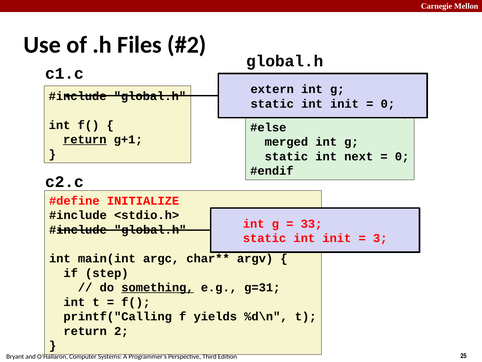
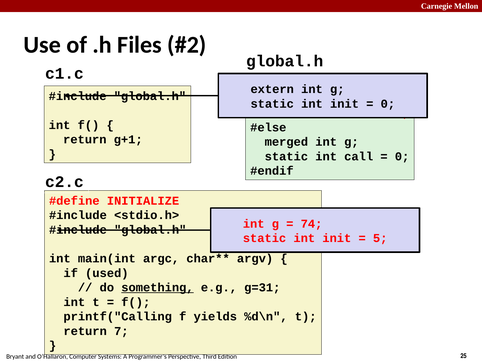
return at (85, 139) underline: present -> none
next: next -> call
33: 33 -> 74
3: 3 -> 5
step: step -> used
2: 2 -> 7
